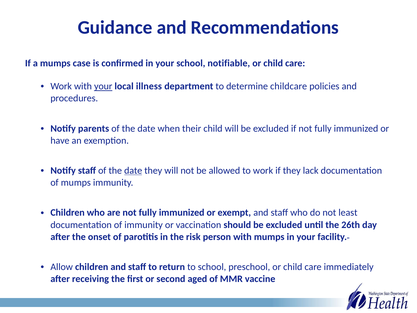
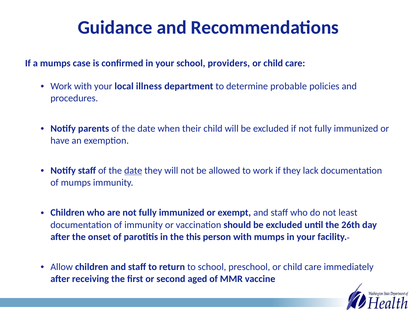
notifiable: notifiable -> providers
your at (103, 86) underline: present -> none
childcare: childcare -> probable
risk: risk -> this
